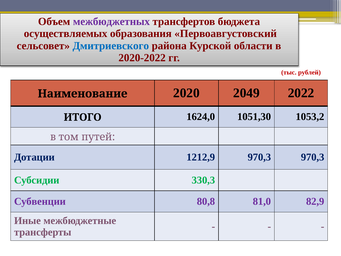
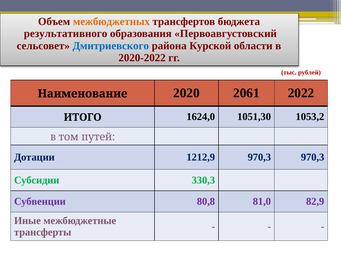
межбюджетных colour: purple -> orange
осуществляемых: осуществляемых -> результативного
2049: 2049 -> 2061
